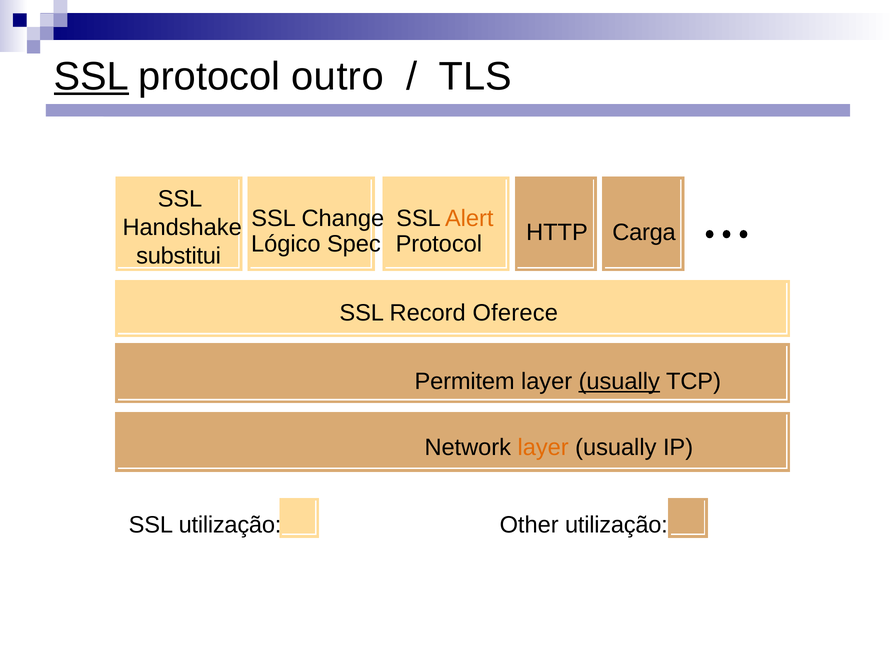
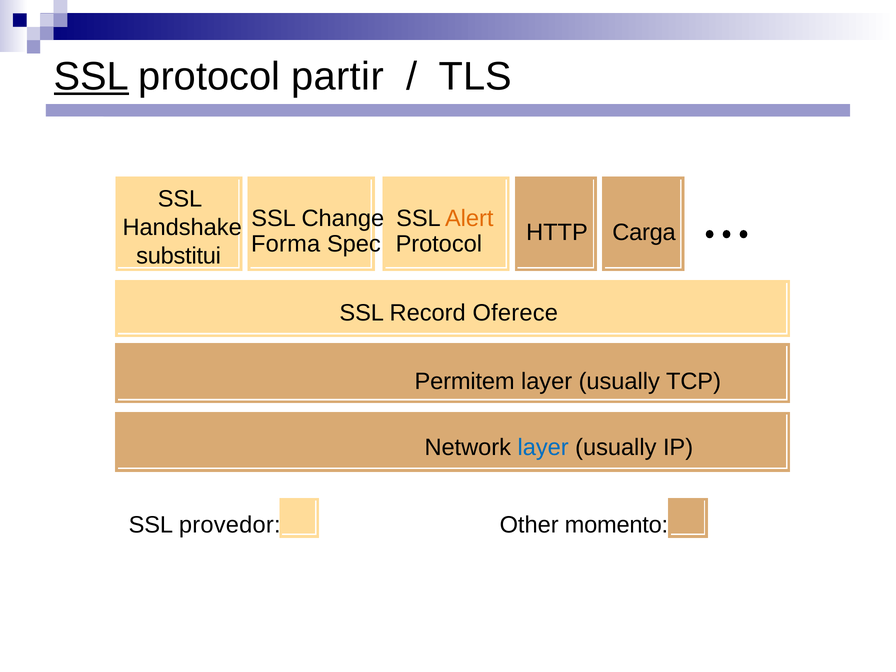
outro: outro -> partir
Lógico: Lógico -> Forma
usually at (619, 382) underline: present -> none
layer at (543, 448) colour: orange -> blue
SSL utilização: utilização -> provedor
Other utilização: utilização -> momento
